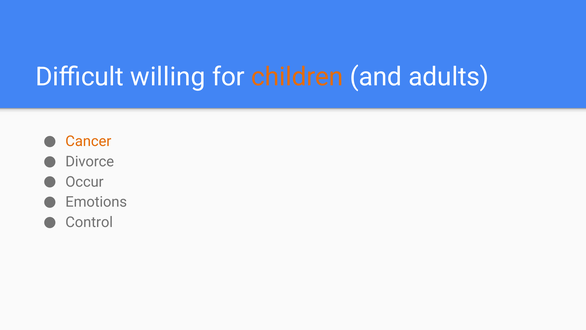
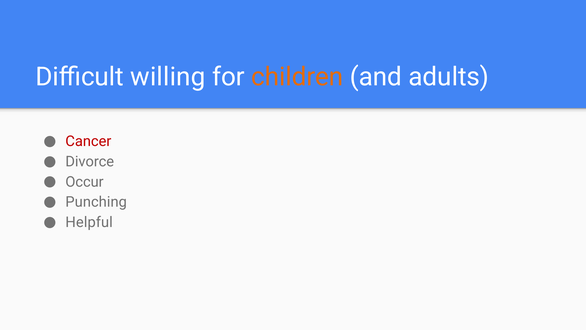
Cancer colour: orange -> red
Emotions: Emotions -> Punching
Control: Control -> Helpful
